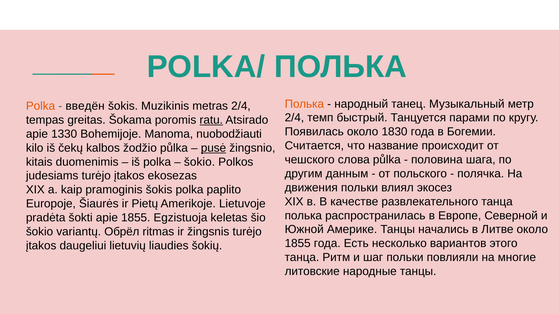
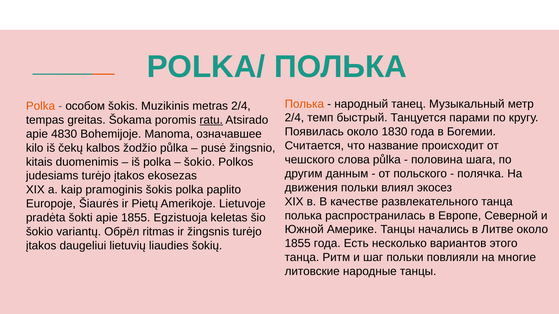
введён: введён -> особом
1330: 1330 -> 4830
nuobodžiauti: nuobodžiauti -> означавшее
pusė underline: present -> none
